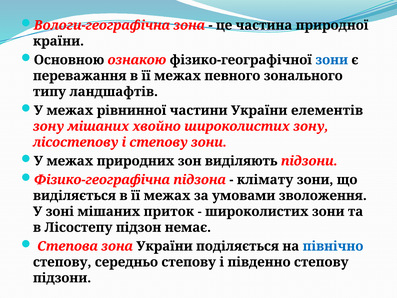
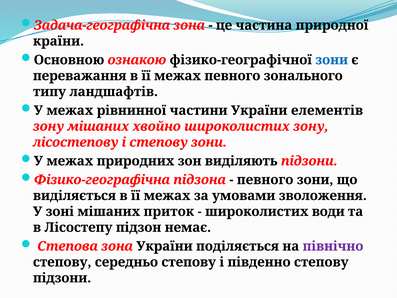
Вологи-географічна: Вологи-географічна -> Задача-географічна
клімату at (265, 180): клімату -> певного
широколистих зони: зони -> води
північно colour: blue -> purple
